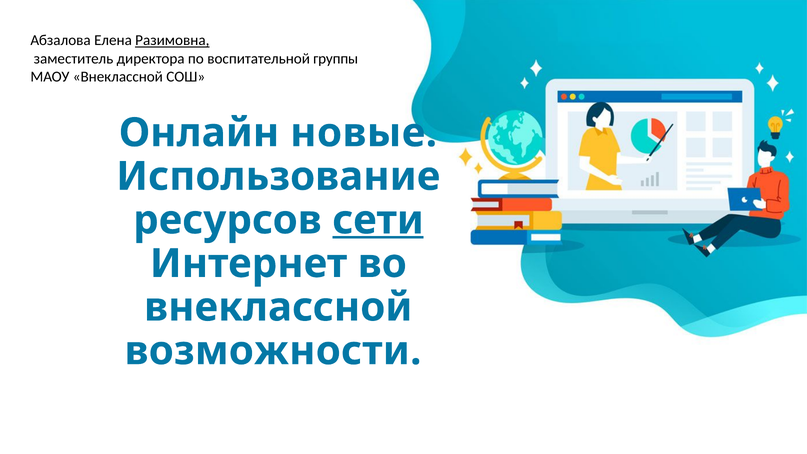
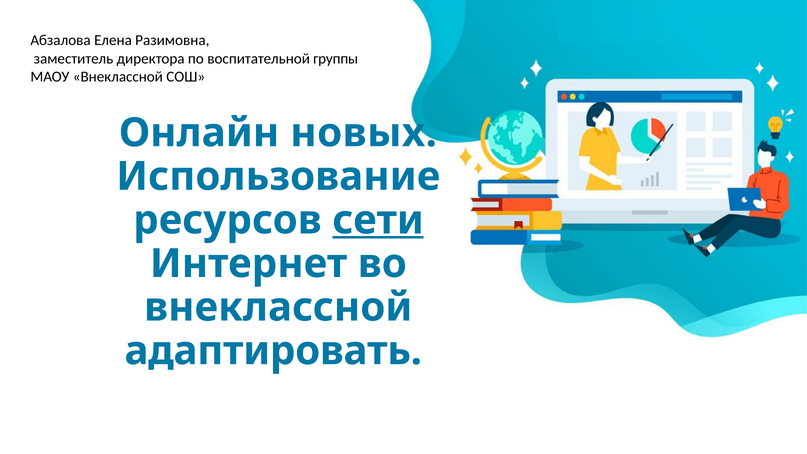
Разимовна underline: present -> none
новые: новые -> новых
возможности: возможности -> адаптировать
